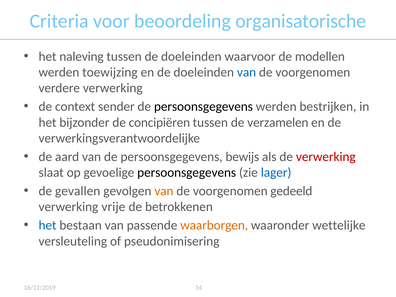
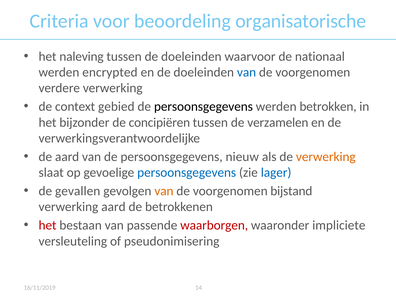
modellen: modellen -> nationaal
toewijzing: toewijzing -> encrypted
sender: sender -> gebied
bestrijken: bestrijken -> betrokken
bewijs: bewijs -> nieuw
verwerking at (326, 157) colour: red -> orange
persoonsgegevens at (187, 173) colour: black -> blue
gedeeld: gedeeld -> bijstand
verwerking vrije: vrije -> aard
het at (48, 225) colour: blue -> red
waarborgen colour: orange -> red
wettelijke: wettelijke -> impliciete
